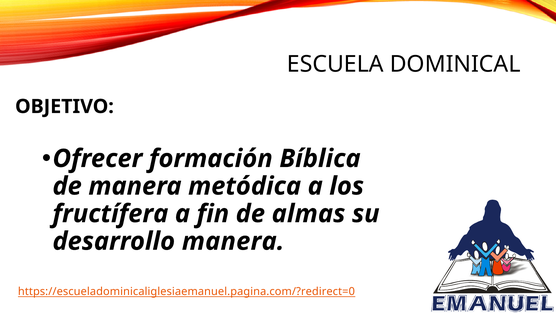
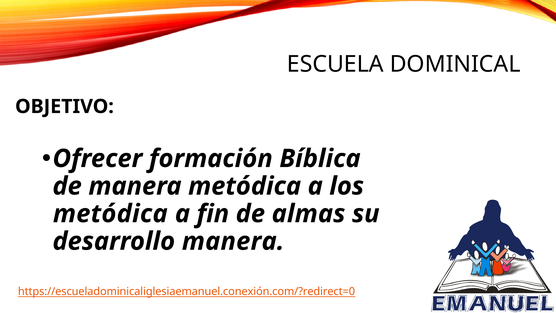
fructífera at (110, 214): fructífera -> metódica
https://escueladominicaliglesiaemanuel.pagina.com/?redirect=0: https://escueladominicaliglesiaemanuel.pagina.com/?redirect=0 -> https://escueladominicaliglesiaemanuel.conexión.com/?redirect=0
